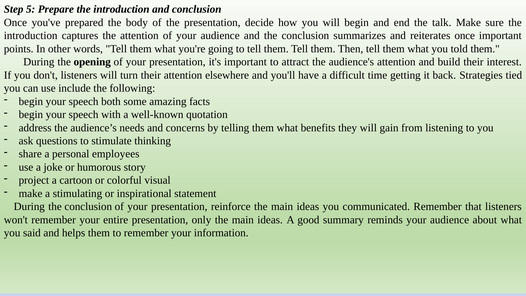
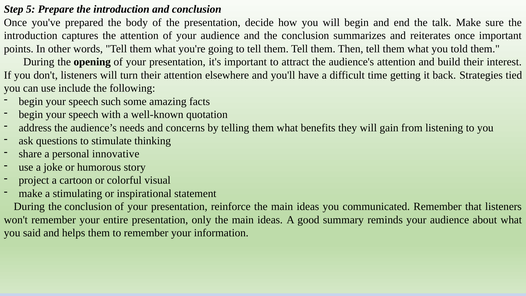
both: both -> such
employees: employees -> innovative
